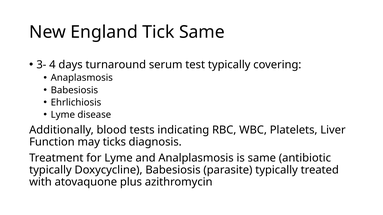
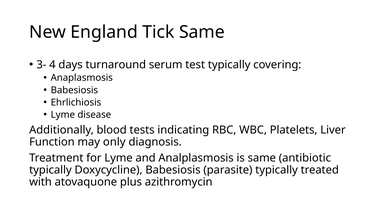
ticks: ticks -> only
